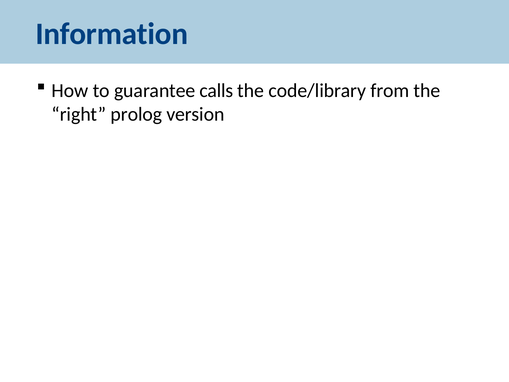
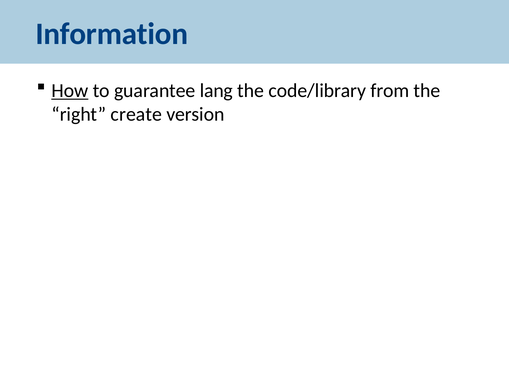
How underline: none -> present
calls: calls -> lang
prolog: prolog -> create
